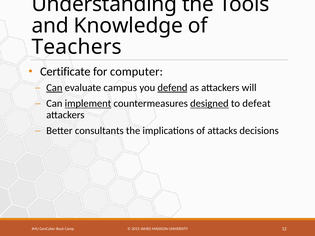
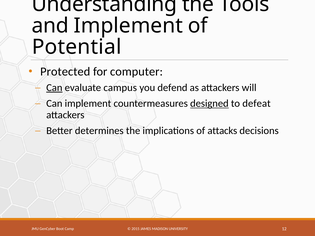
and Knowledge: Knowledge -> Implement
Teachers: Teachers -> Potential
Certificate: Certificate -> Protected
defend underline: present -> none
implement at (88, 104) underline: present -> none
consultants: consultants -> determines
